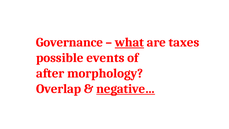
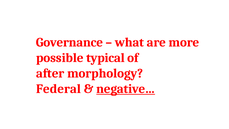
what underline: present -> none
taxes: taxes -> more
events: events -> typical
Overlap: Overlap -> Federal
